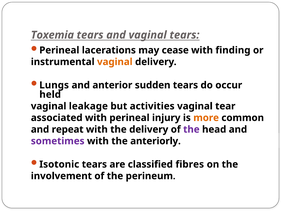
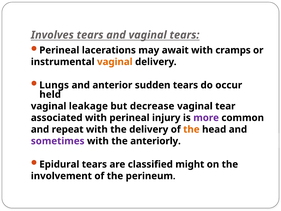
Toxemia: Toxemia -> Involves
cease: cease -> await
finding: finding -> cramps
activities: activities -> decrease
more colour: orange -> purple
the at (191, 129) colour: purple -> orange
Isotonic: Isotonic -> Epidural
fibres: fibres -> might
